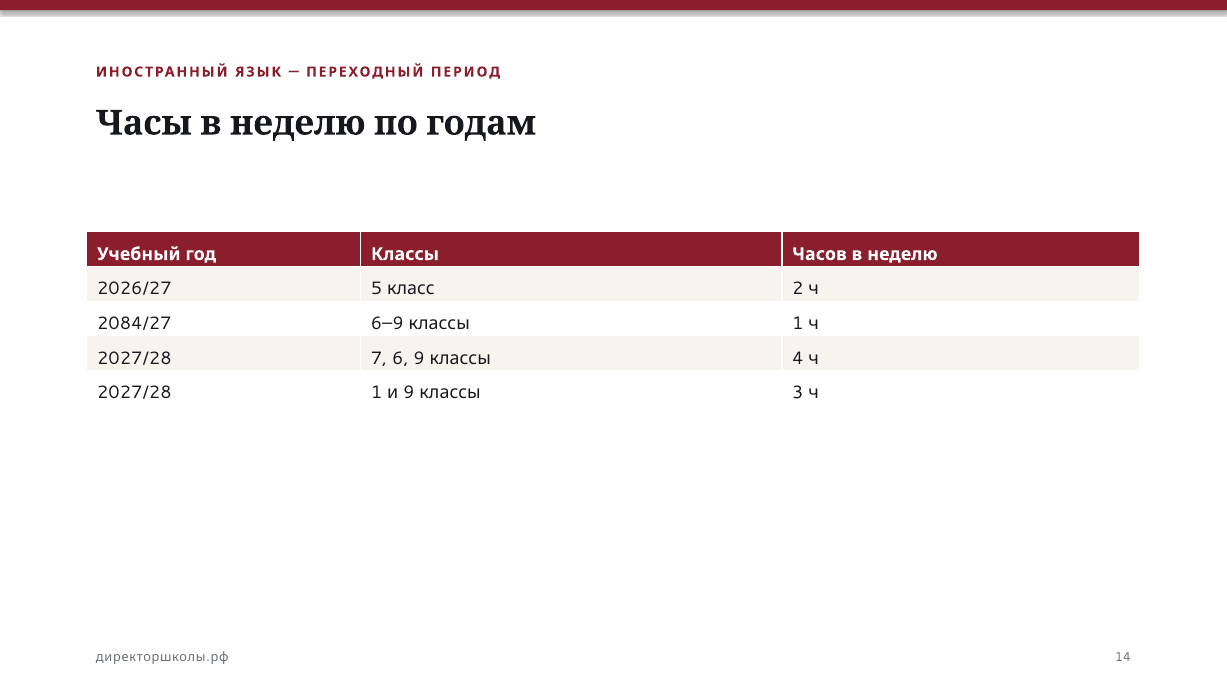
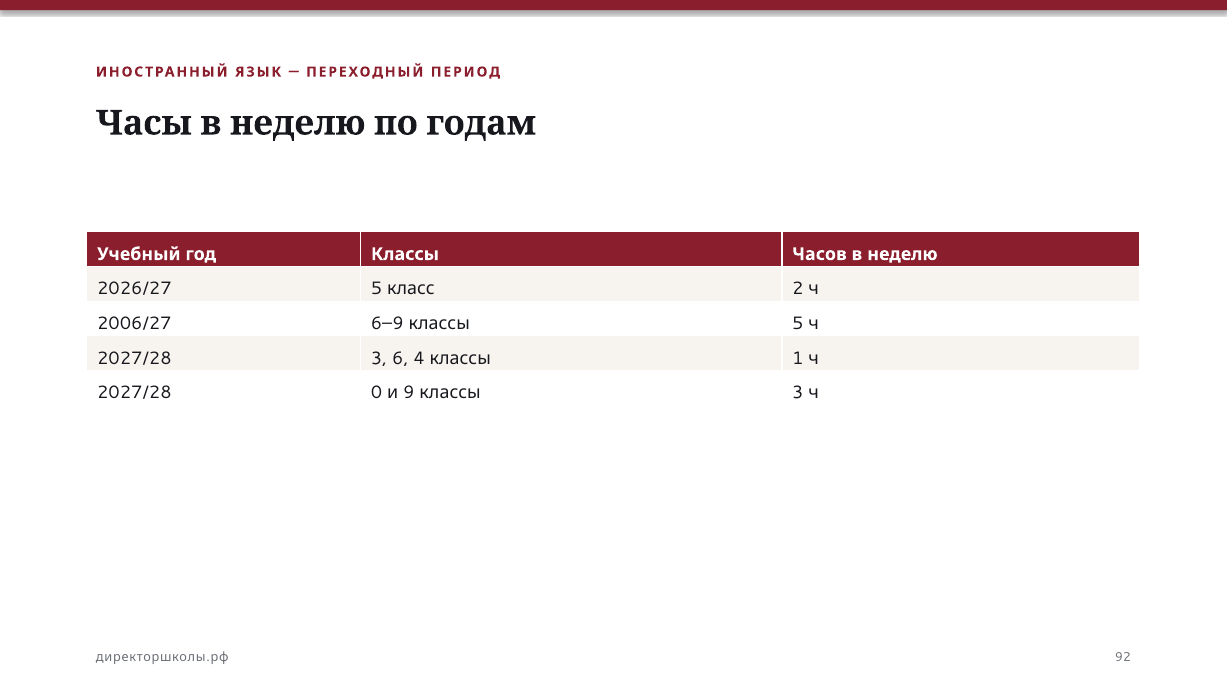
2084/27: 2084/27 -> 2006/27
классы 1: 1 -> 5
2027/28 7: 7 -> 3
6 9: 9 -> 4
4: 4 -> 1
2027/28 1: 1 -> 0
14: 14 -> 92
